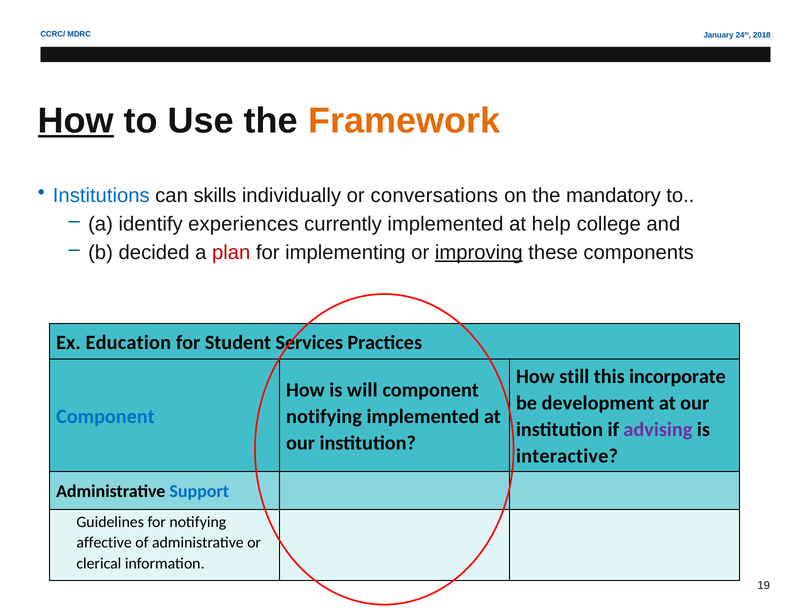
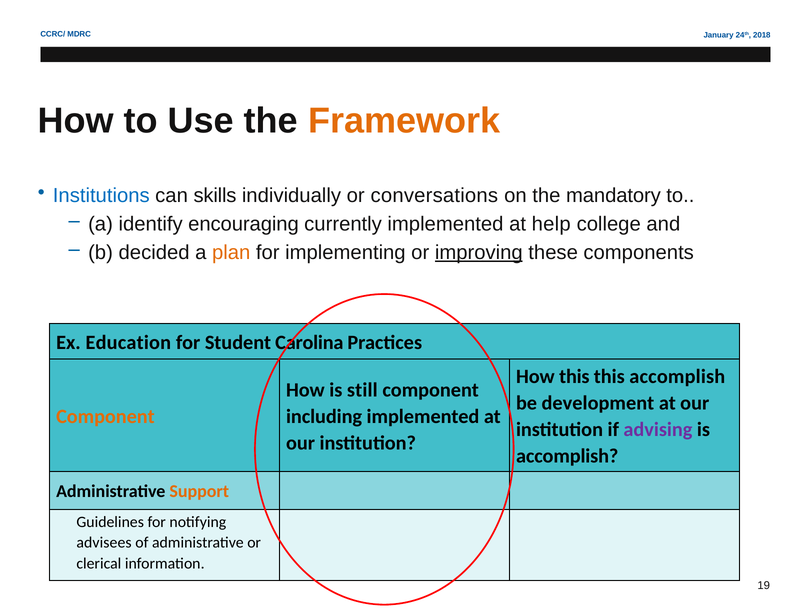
How at (76, 121) underline: present -> none
experiences: experiences -> encouraging
plan colour: red -> orange
Services: Services -> Carolina
How still: still -> this
this incorporate: incorporate -> accomplish
will: will -> still
Component at (105, 417) colour: blue -> orange
notifying at (324, 417): notifying -> including
interactive at (567, 456): interactive -> accomplish
Support colour: blue -> orange
affective: affective -> advisees
